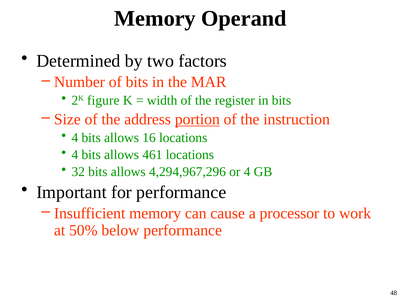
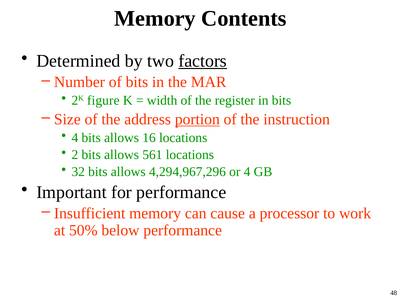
Operand: Operand -> Contents
factors underline: none -> present
4 at (75, 155): 4 -> 2
461: 461 -> 561
